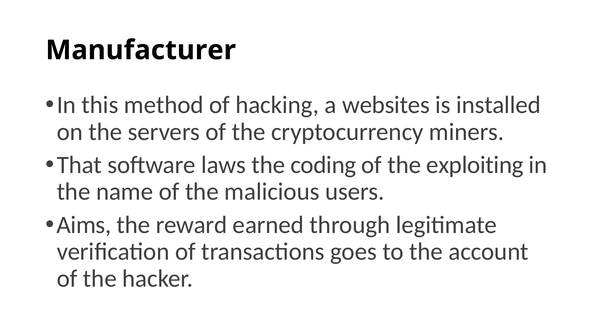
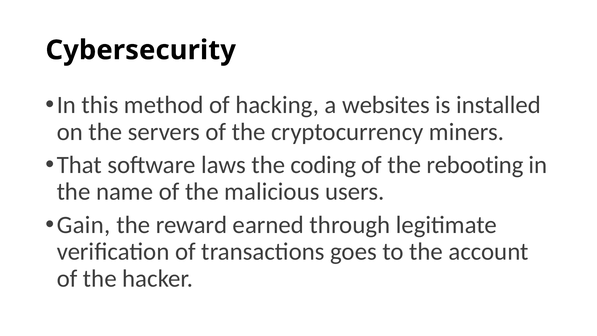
Manufacturer: Manufacturer -> Cybersecurity
exploiting: exploiting -> rebooting
Aims: Aims -> Gain
